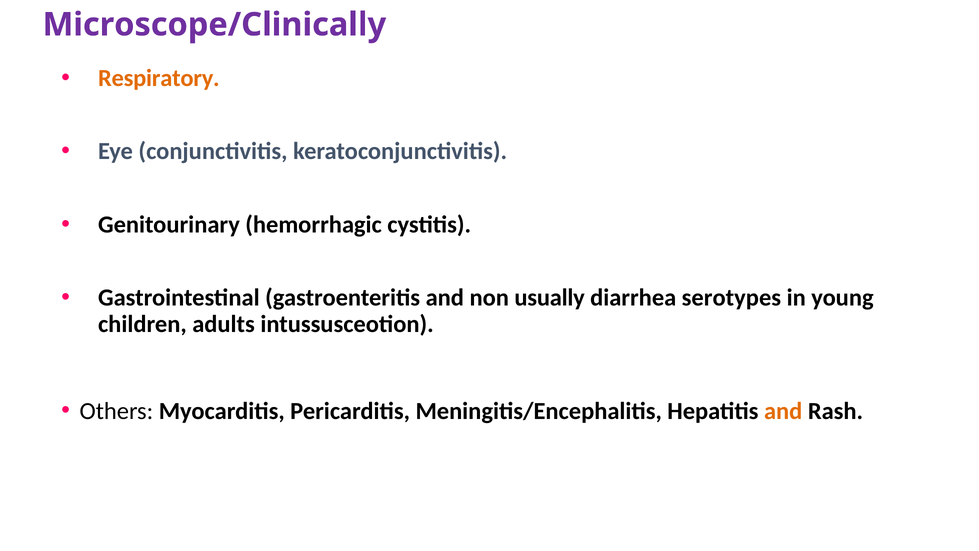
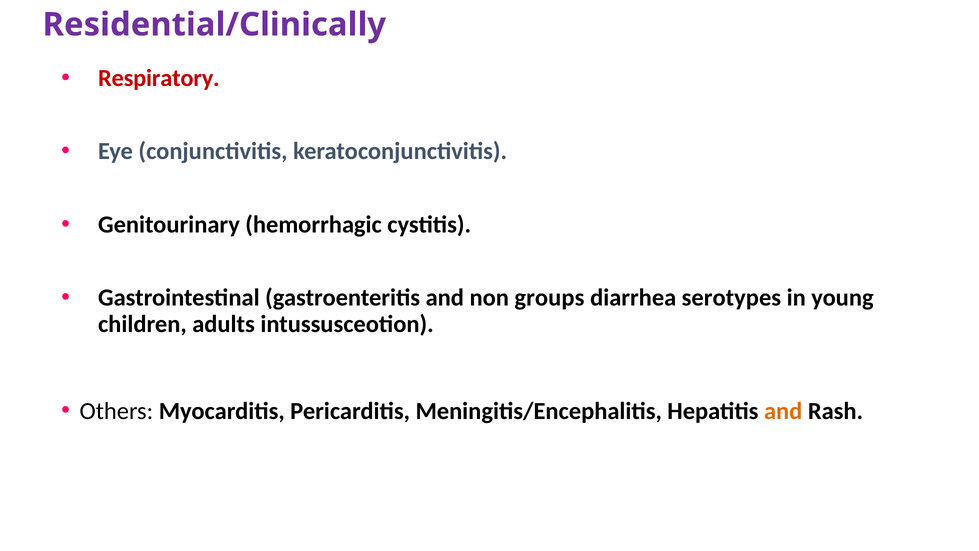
Microscope/Clinically: Microscope/Clinically -> Residential/Clinically
Respiratory colour: orange -> red
usually: usually -> groups
